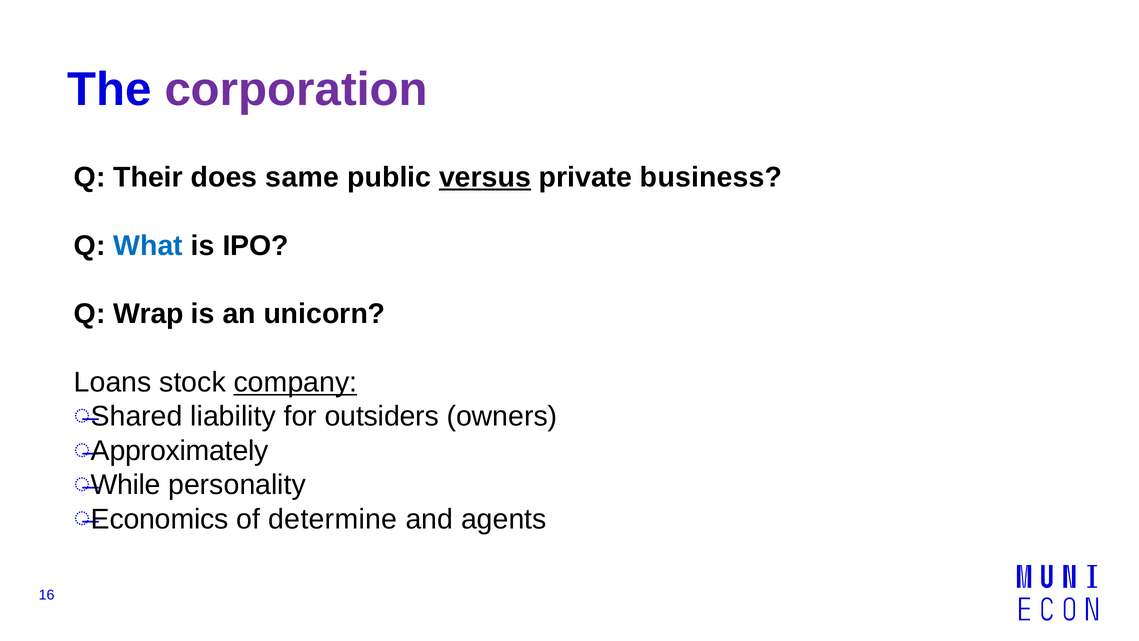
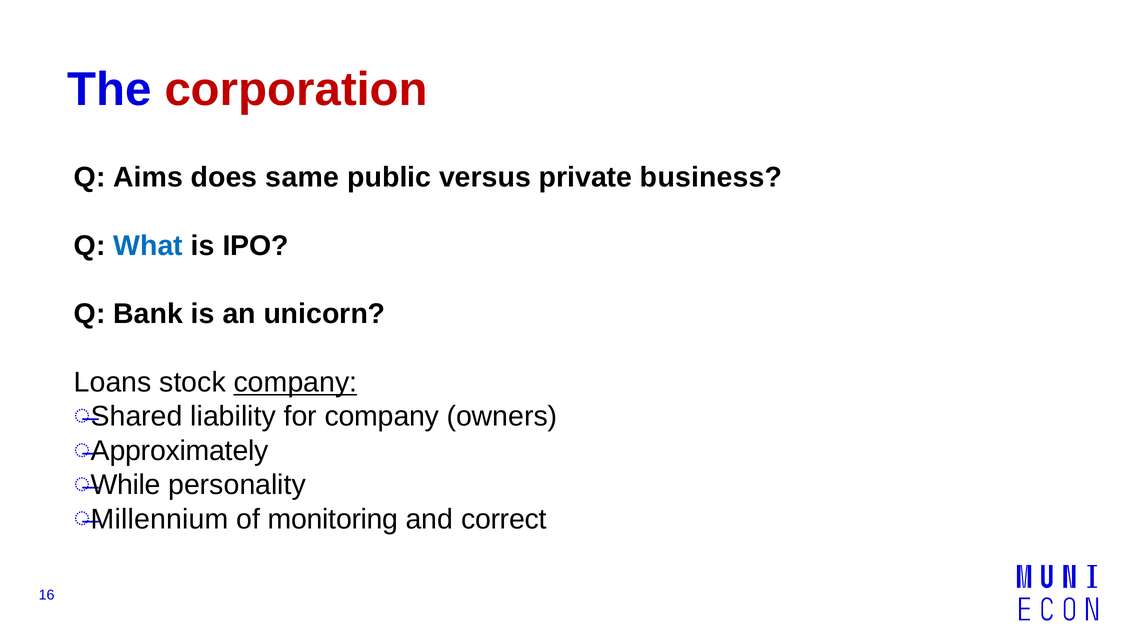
corporation colour: purple -> red
Their: Their -> Aims
versus underline: present -> none
Wrap: Wrap -> Bank
for outsiders: outsiders -> company
Economics: Economics -> Millennium
determine: determine -> monitoring
agents: agents -> correct
